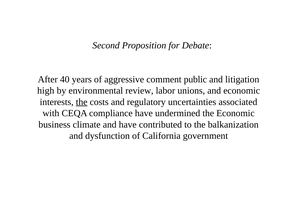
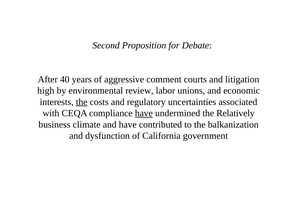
public: public -> courts
have at (144, 113) underline: none -> present
the Economic: Economic -> Relatively
